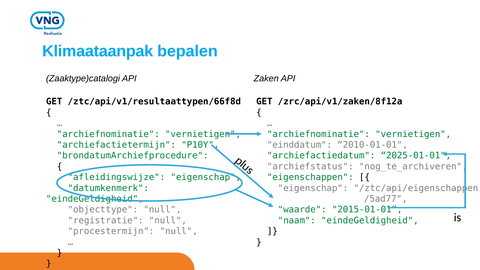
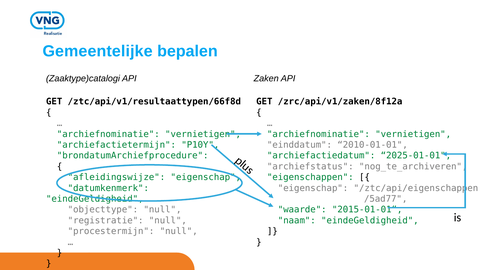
Klimaataanpak: Klimaataanpak -> Gemeentelijke
